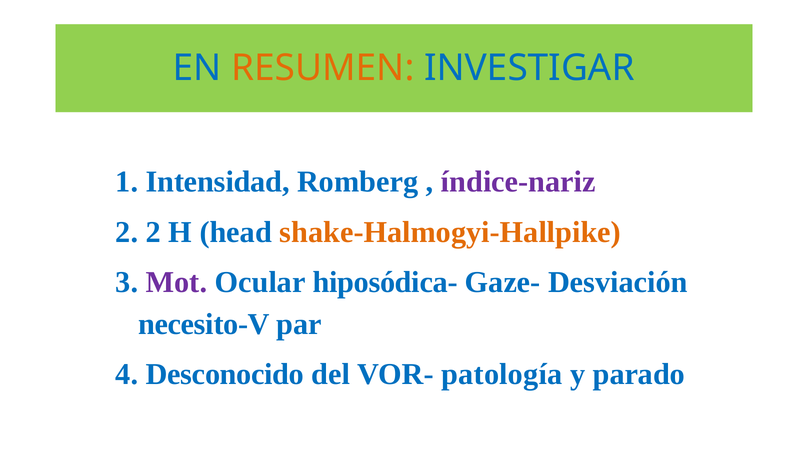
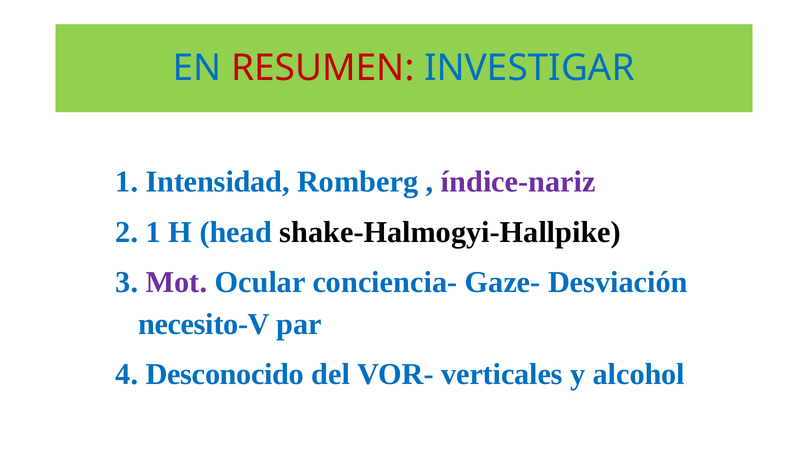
RESUMEN colour: orange -> red
2 at (153, 232): 2 -> 1
shake-Halmogyi-Hallpike colour: orange -> black
hiposódica-: hiposódica- -> conciencia-
patología: patología -> verticales
parado: parado -> alcohol
